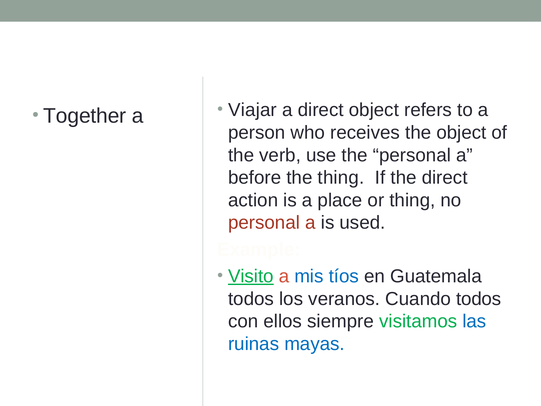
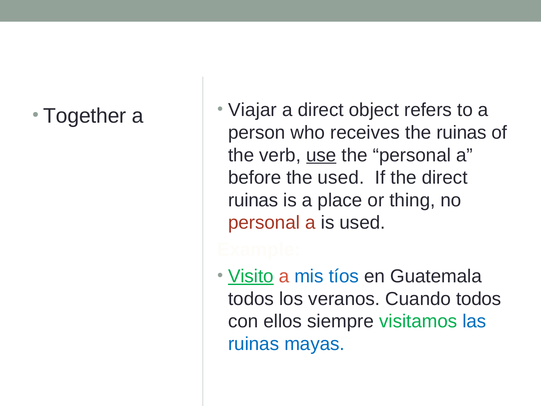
the object: object -> ruinas
use underline: none -> present
the thing: thing -> used
action at (253, 200): action -> ruinas
